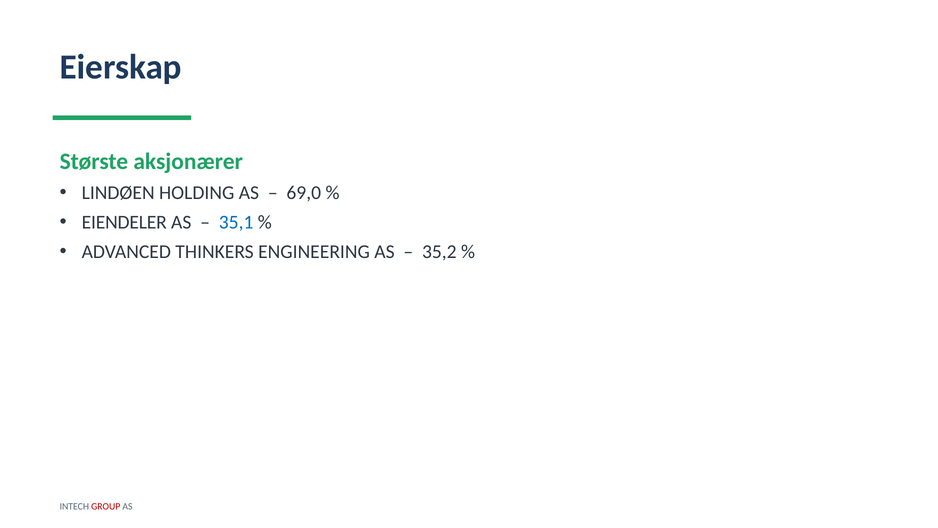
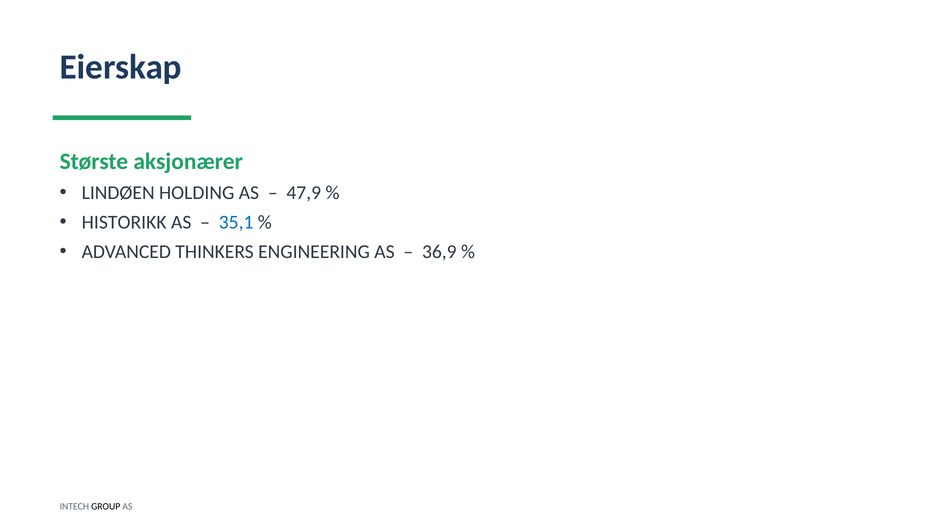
69,0: 69,0 -> 47,9
EIENDELER: EIENDELER -> HISTORIKK
35,2: 35,2 -> 36,9
GROUP colour: red -> black
